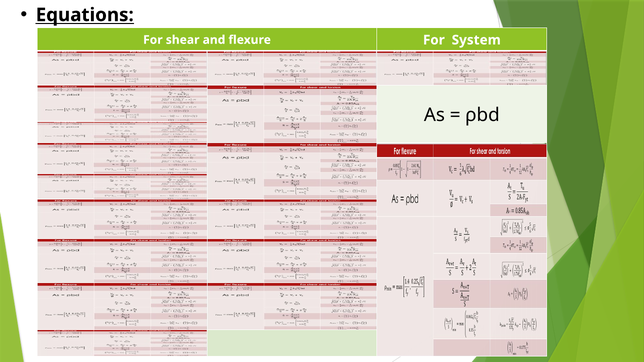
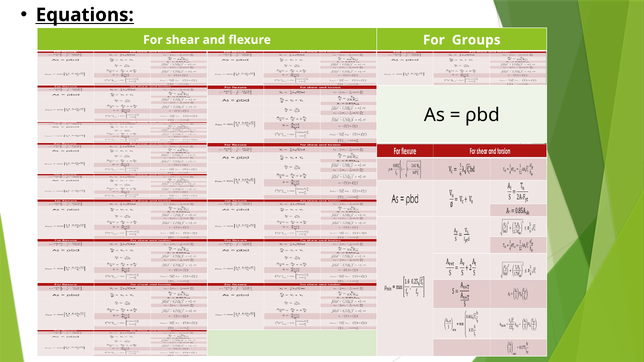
System: System -> Groups
